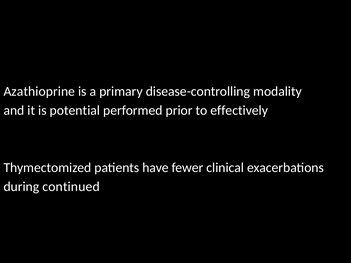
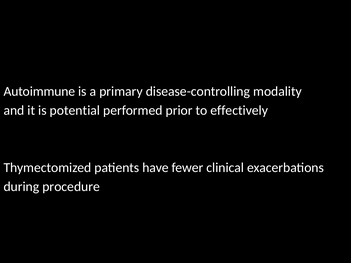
Azathioprine: Azathioprine -> Autoimmune
continued: continued -> procedure
